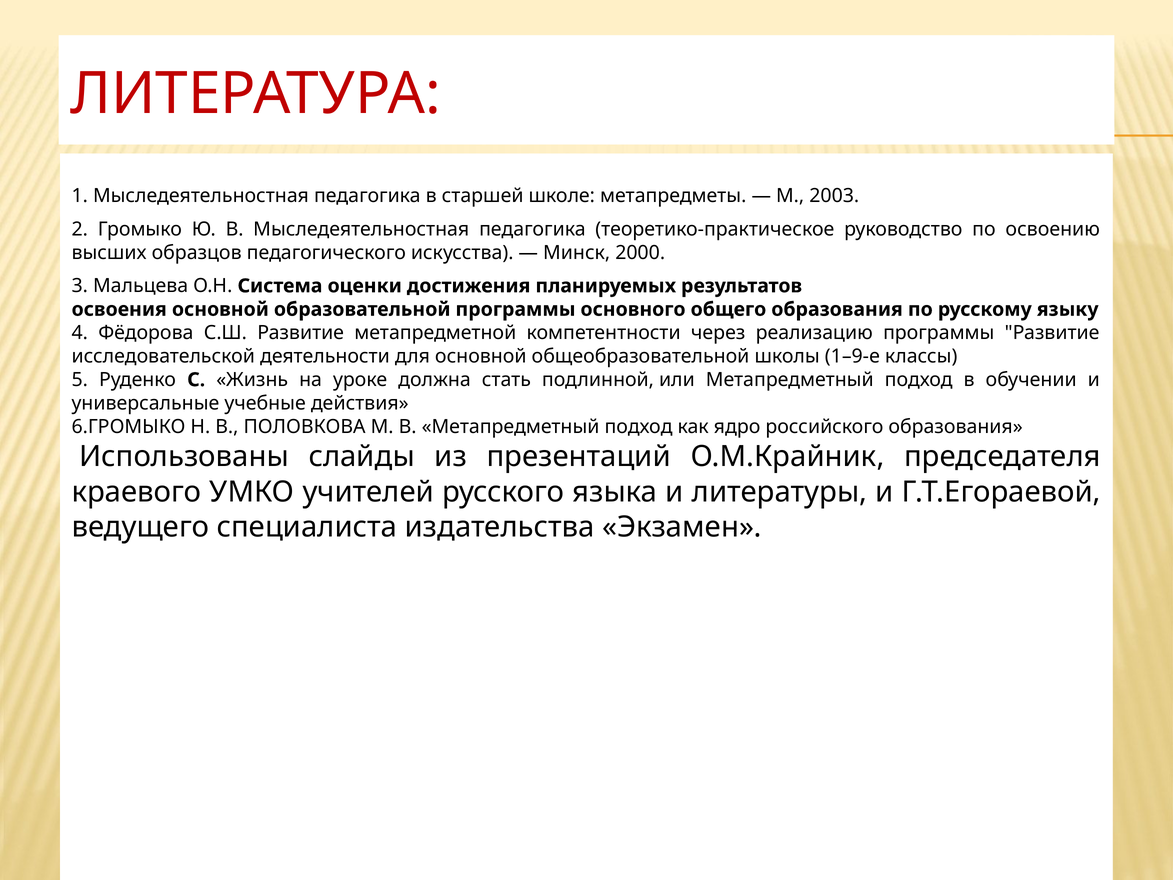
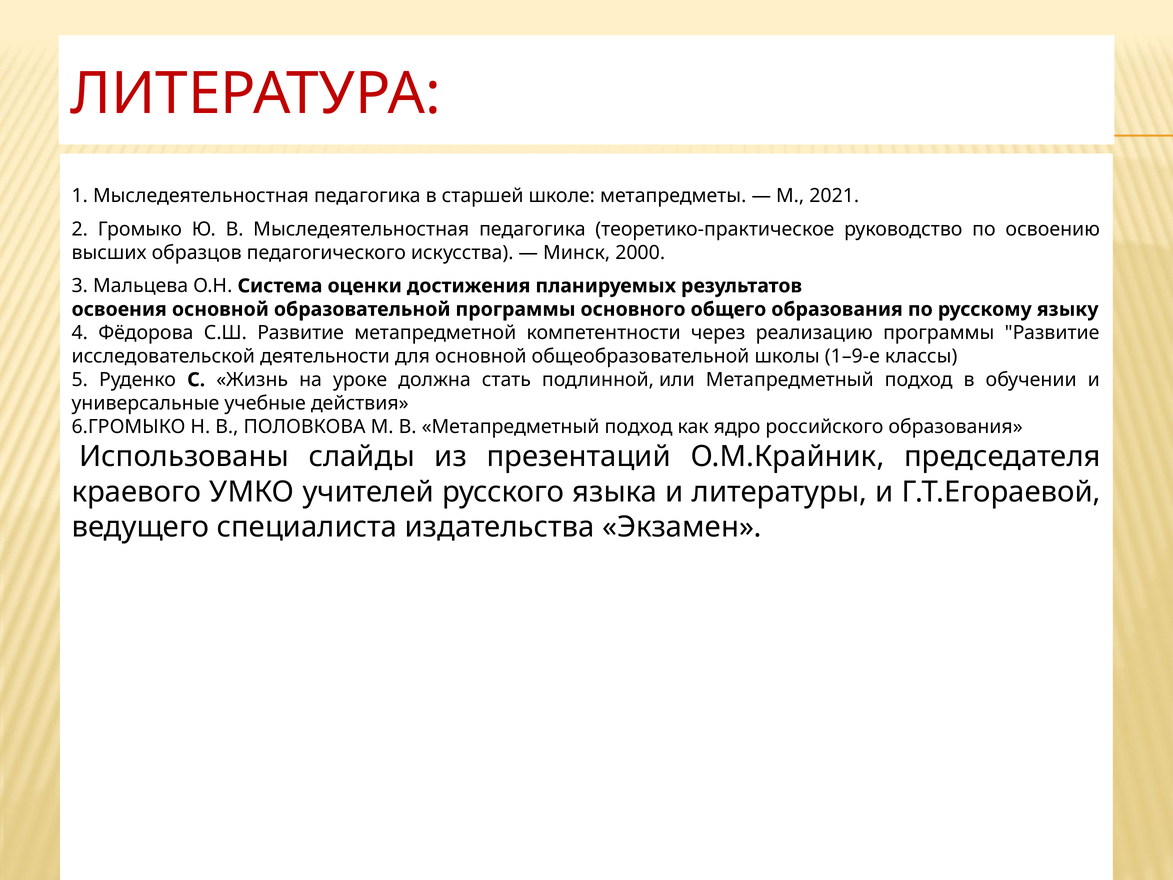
2003: 2003 -> 2021
